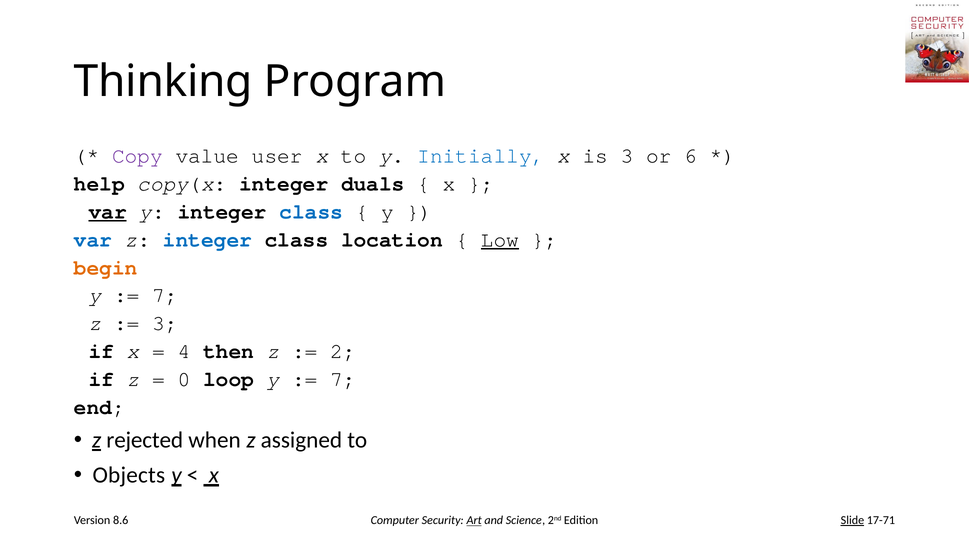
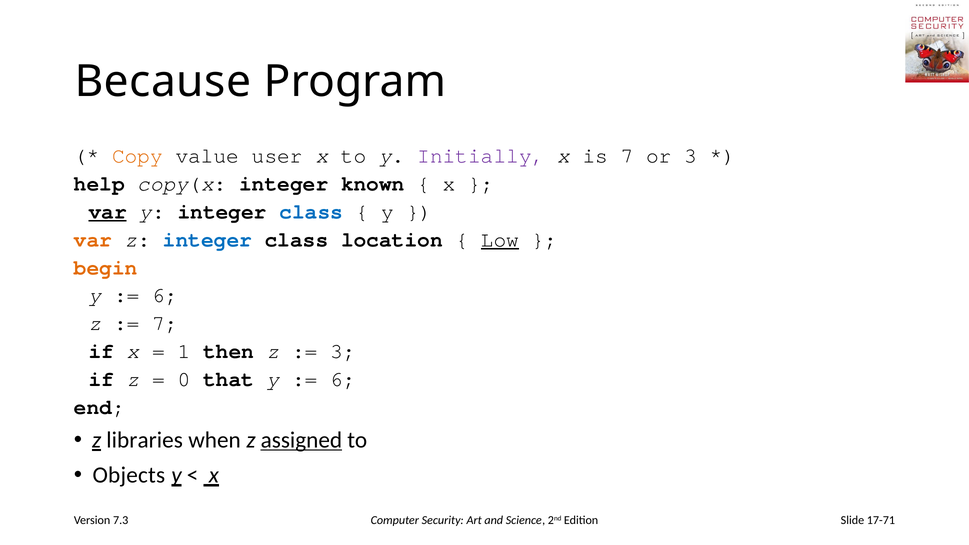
Thinking: Thinking -> Because
Copy colour: purple -> orange
Initially colour: blue -> purple
is 3: 3 -> 7
or 6: 6 -> 3
duals: duals -> known
var at (93, 240) colour: blue -> orange
7 at (165, 295): 7 -> 6
3 at (165, 323): 3 -> 7
4: 4 -> 1
2 at (343, 351): 2 -> 3
loop: loop -> that
7 at (343, 379): 7 -> 6
rejected: rejected -> libraries
assigned underline: none -> present
8.6: 8.6 -> 7.3
Art underline: present -> none
Slide underline: present -> none
